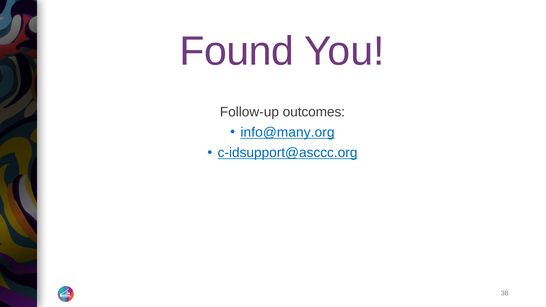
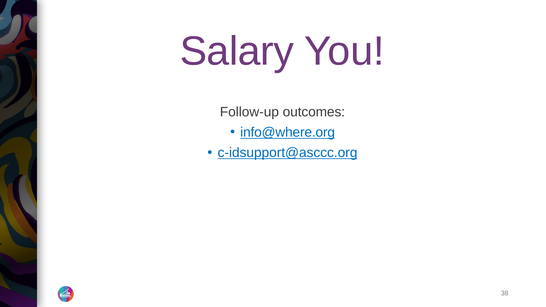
Found: Found -> Salary
info@many.org: info@many.org -> info@where.org
